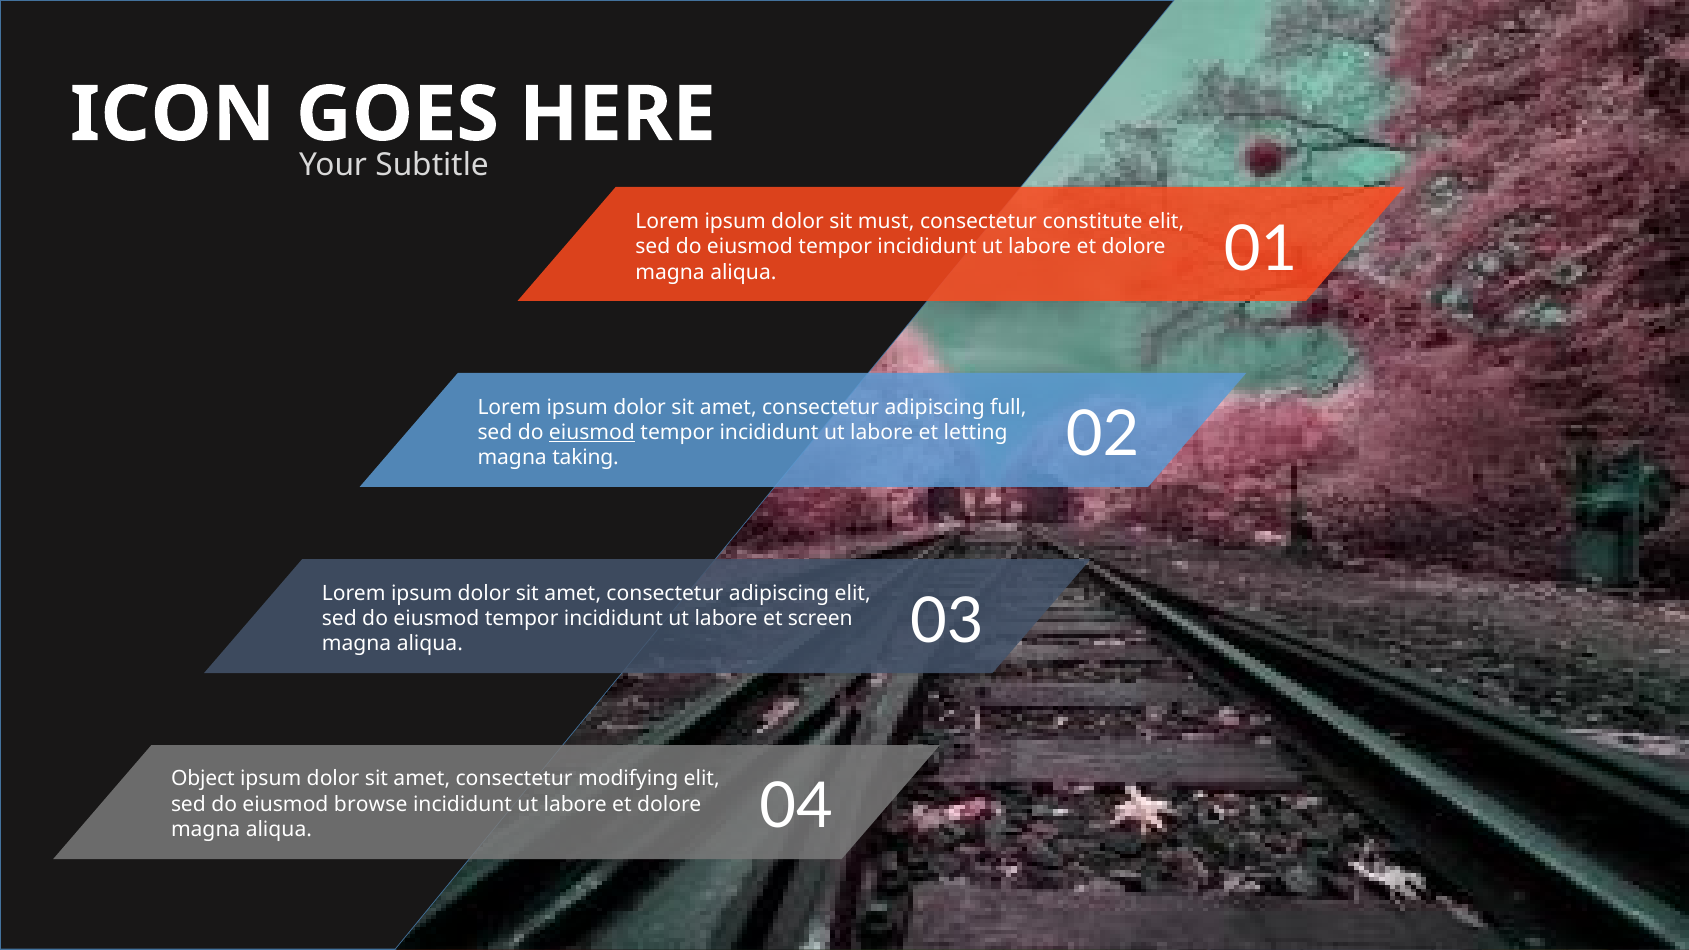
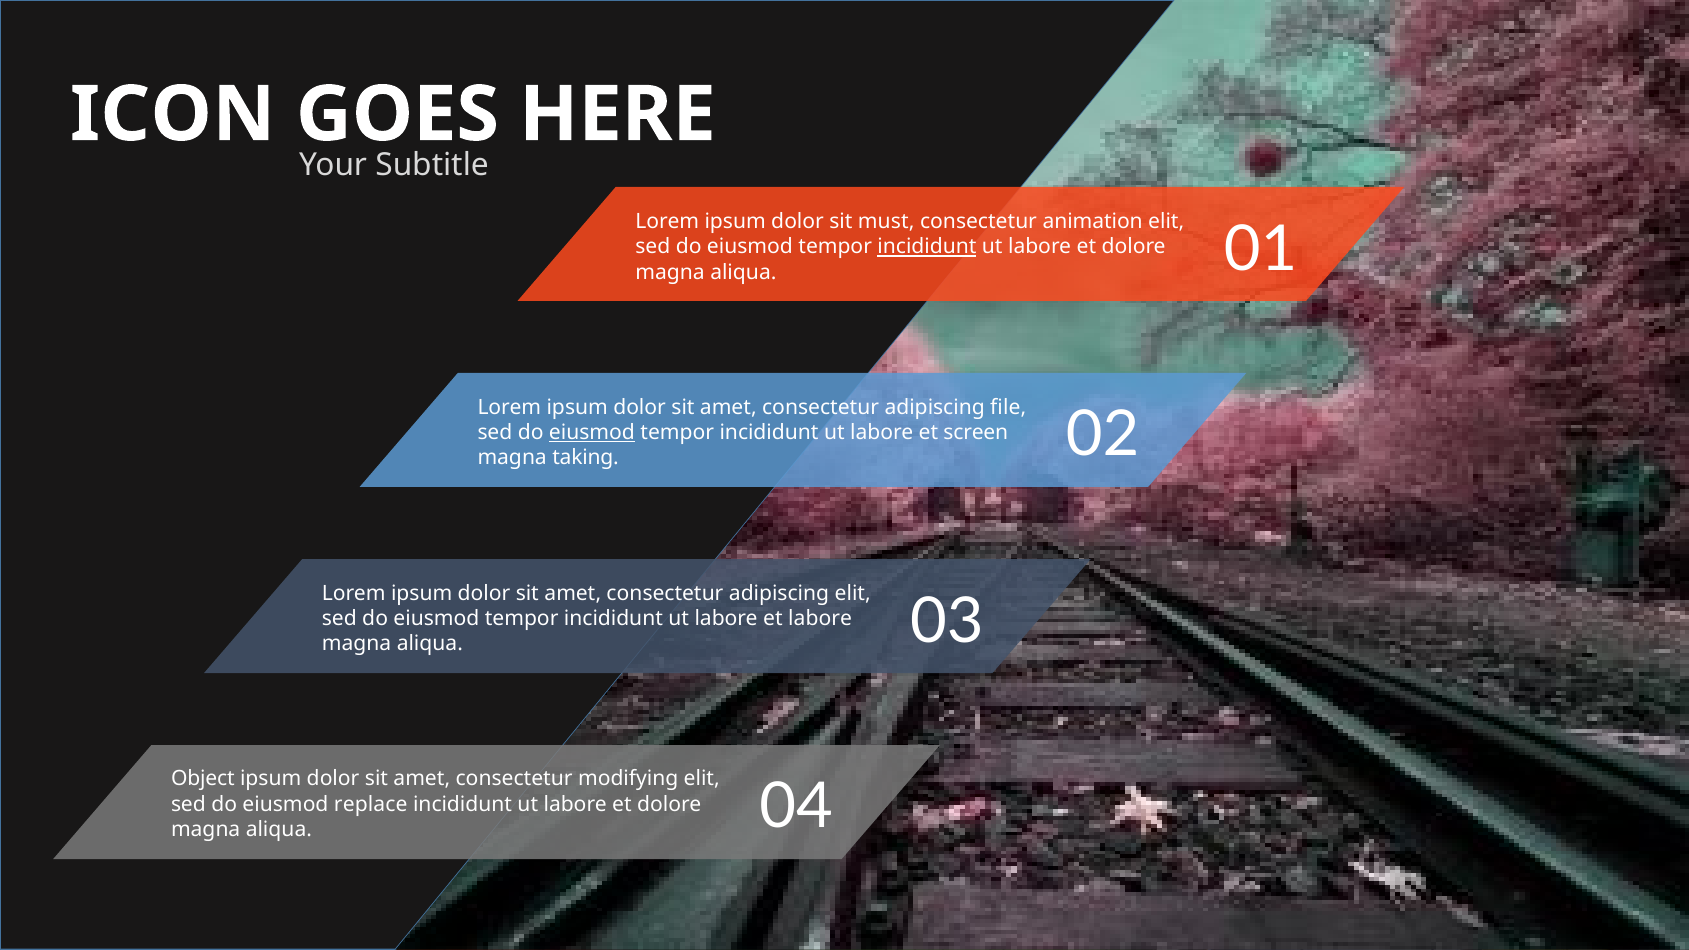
constitute: constitute -> animation
incididunt at (927, 247) underline: none -> present
full: full -> file
letting: letting -> screen
et screen: screen -> labore
browse: browse -> replace
